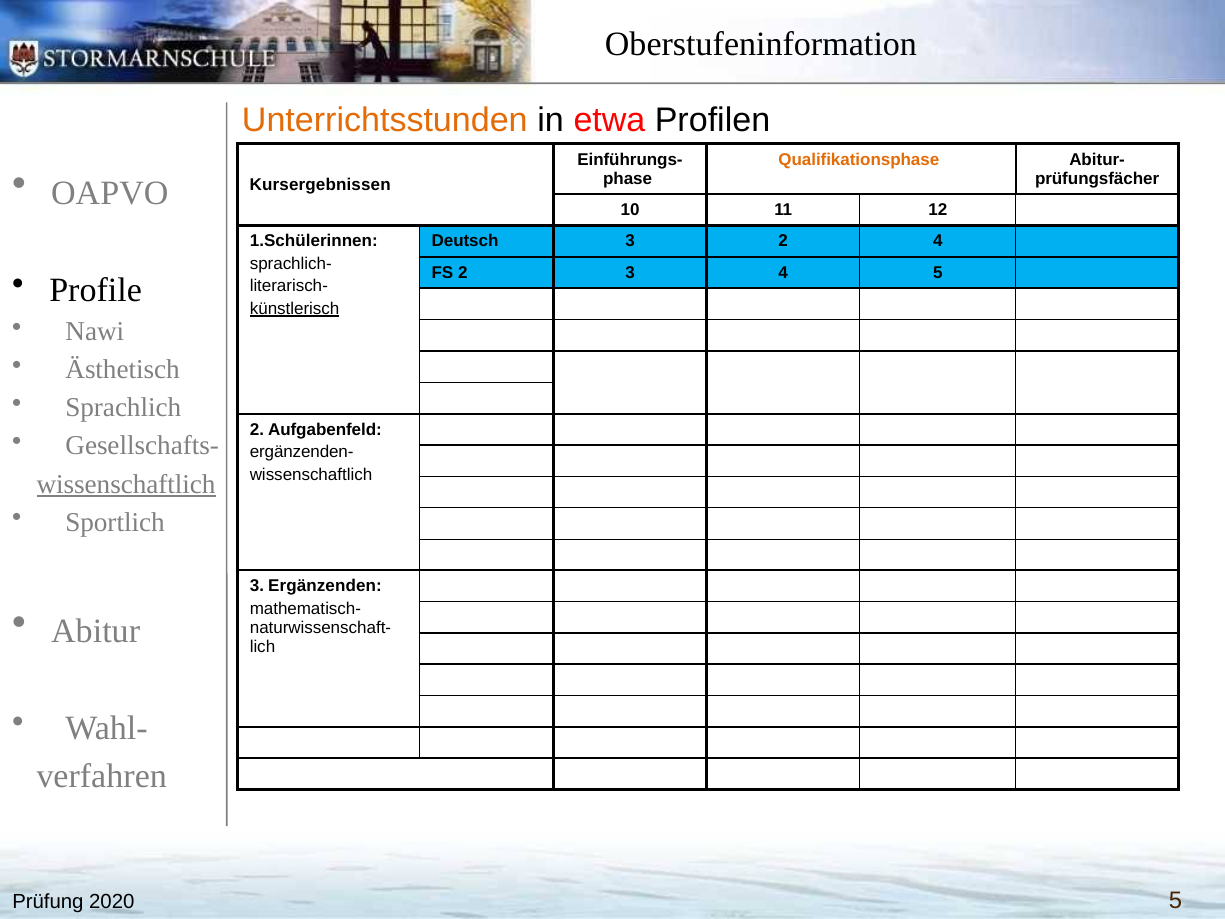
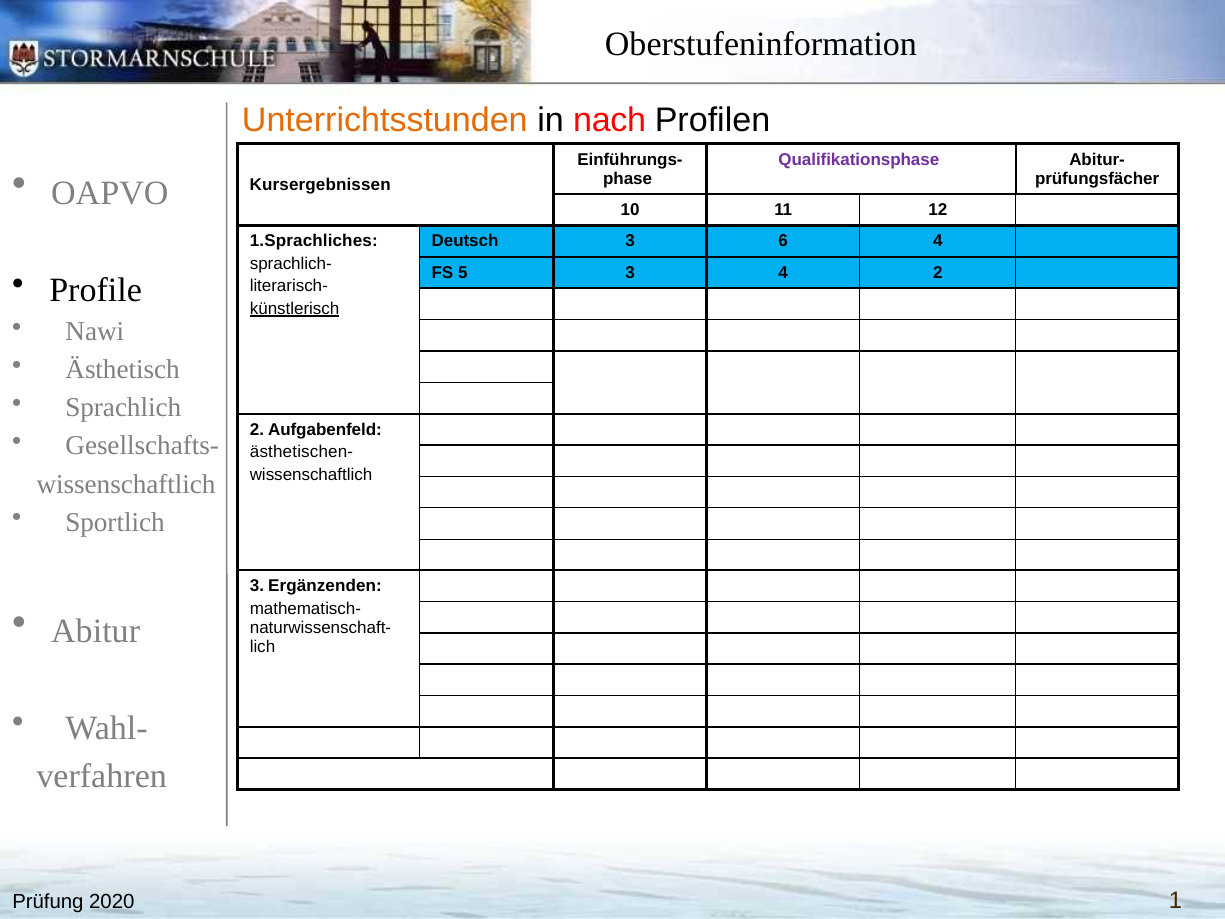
etwa: etwa -> nach
Qualifikationsphase colour: orange -> purple
1.Schülerinnen: 1.Schülerinnen -> 1.Sprachliches
3 2: 2 -> 6
FS 2: 2 -> 5
4 5: 5 -> 2
ergänzenden-: ergänzenden- -> ästhetischen-
wissenschaftlich at (126, 484) underline: present -> none
2020 5: 5 -> 1
